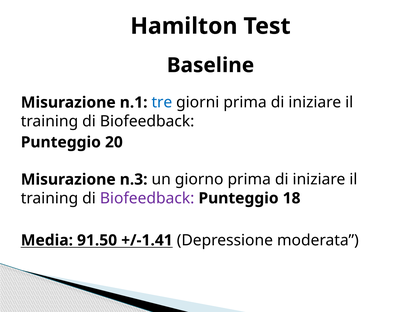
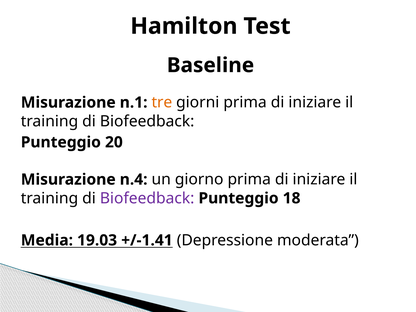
tre colour: blue -> orange
n.3: n.3 -> n.4
91.50: 91.50 -> 19.03
